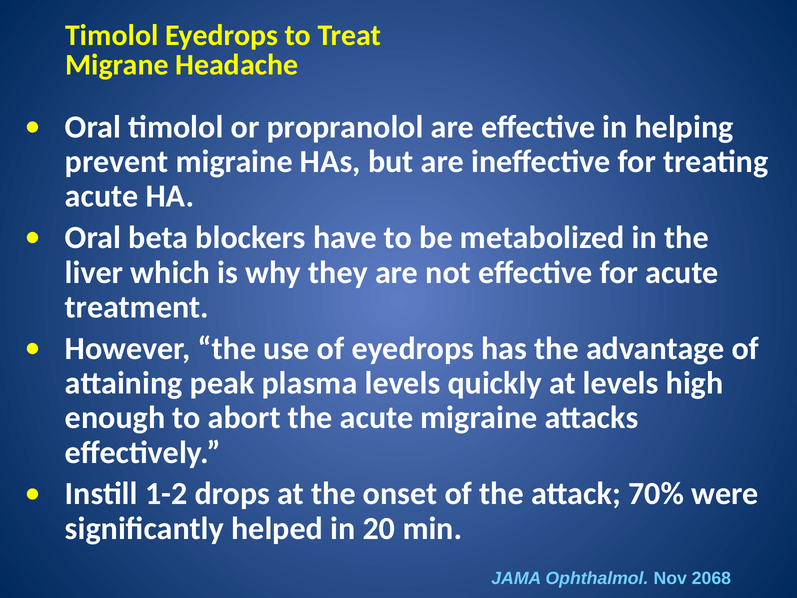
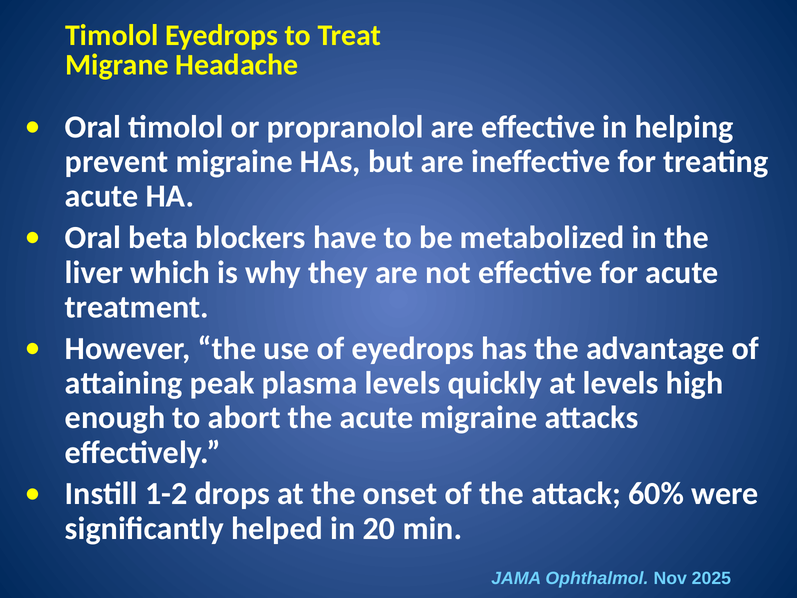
70%: 70% -> 60%
2068: 2068 -> 2025
